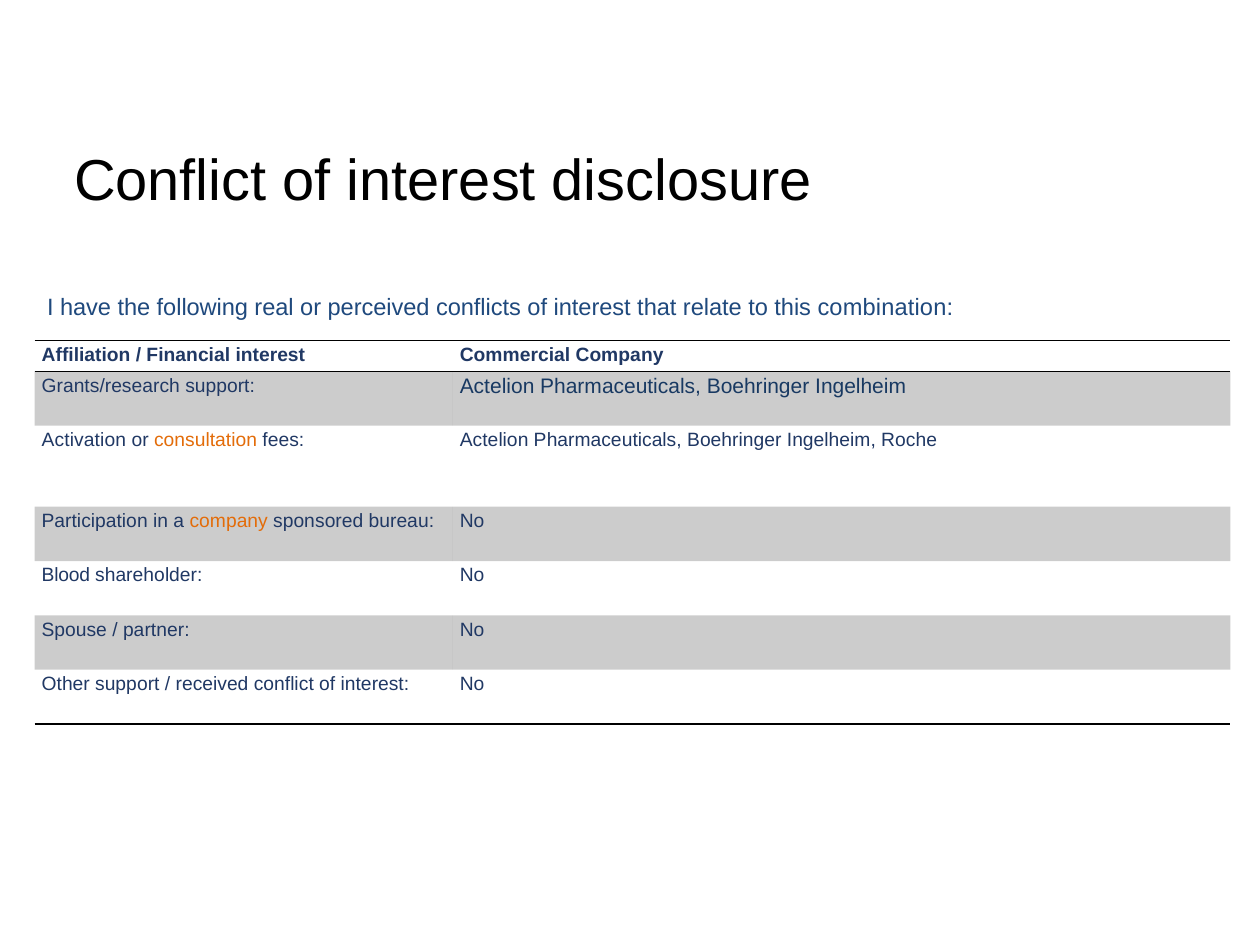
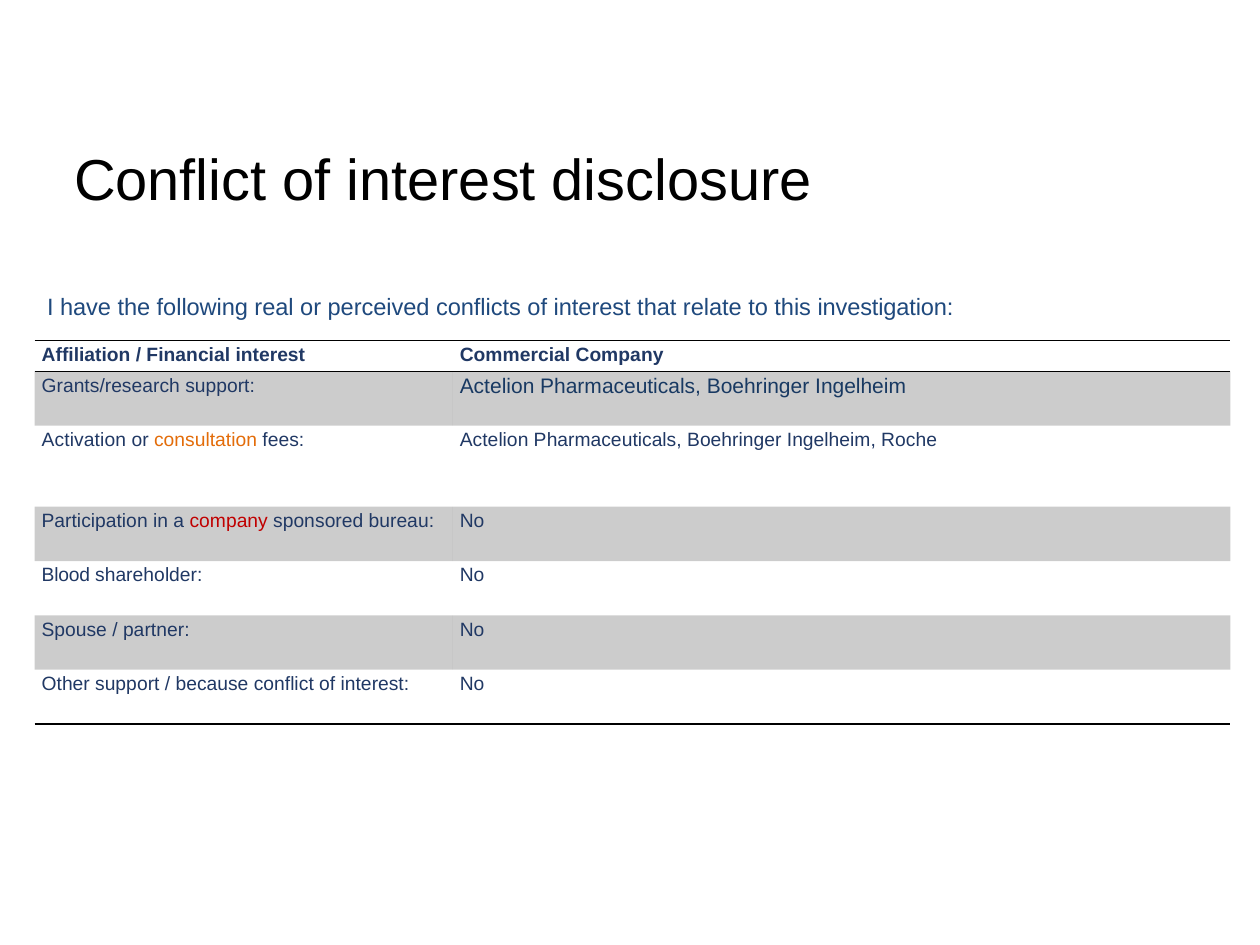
combination: combination -> investigation
company at (229, 521) colour: orange -> red
received: received -> because
